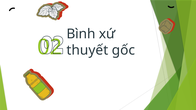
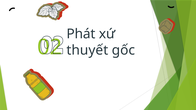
Bình: Bình -> Phát
